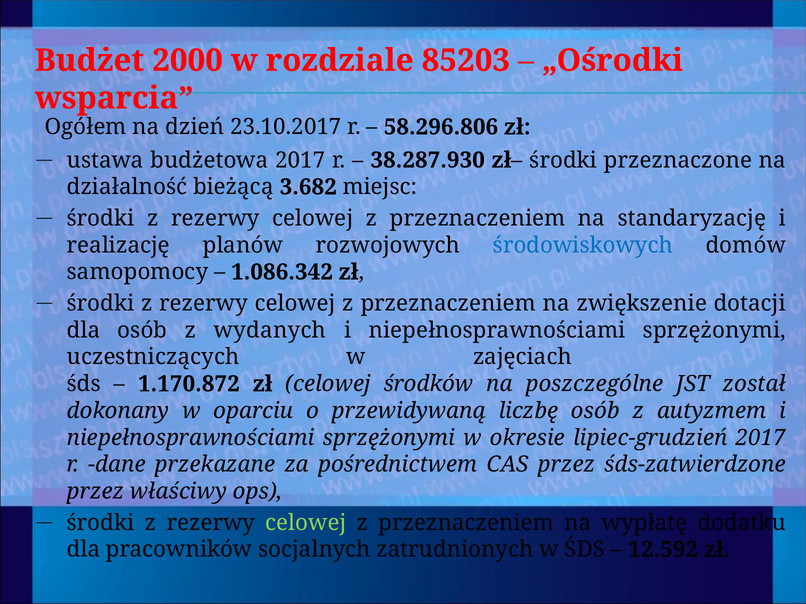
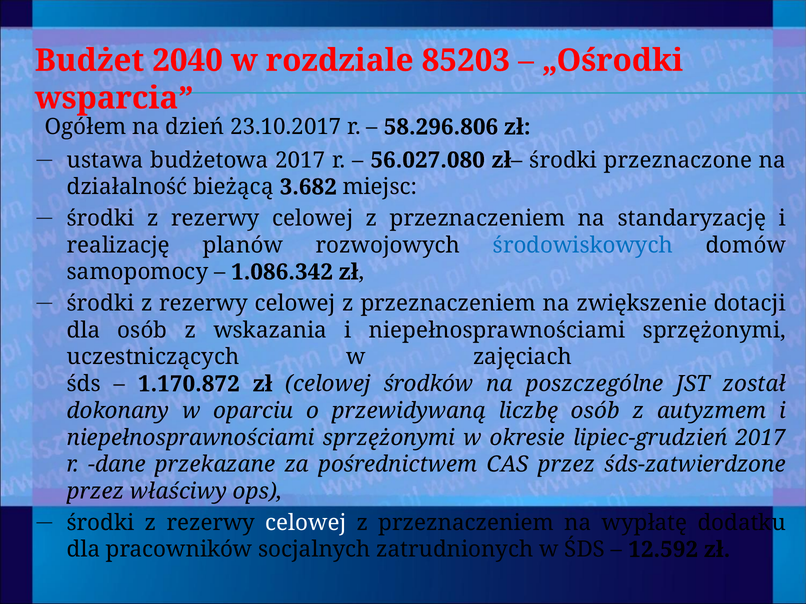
2000: 2000 -> 2040
38.287.930: 38.287.930 -> 56.027.080
wydanych: wydanych -> wskazania
celowej at (306, 523) colour: light green -> white
